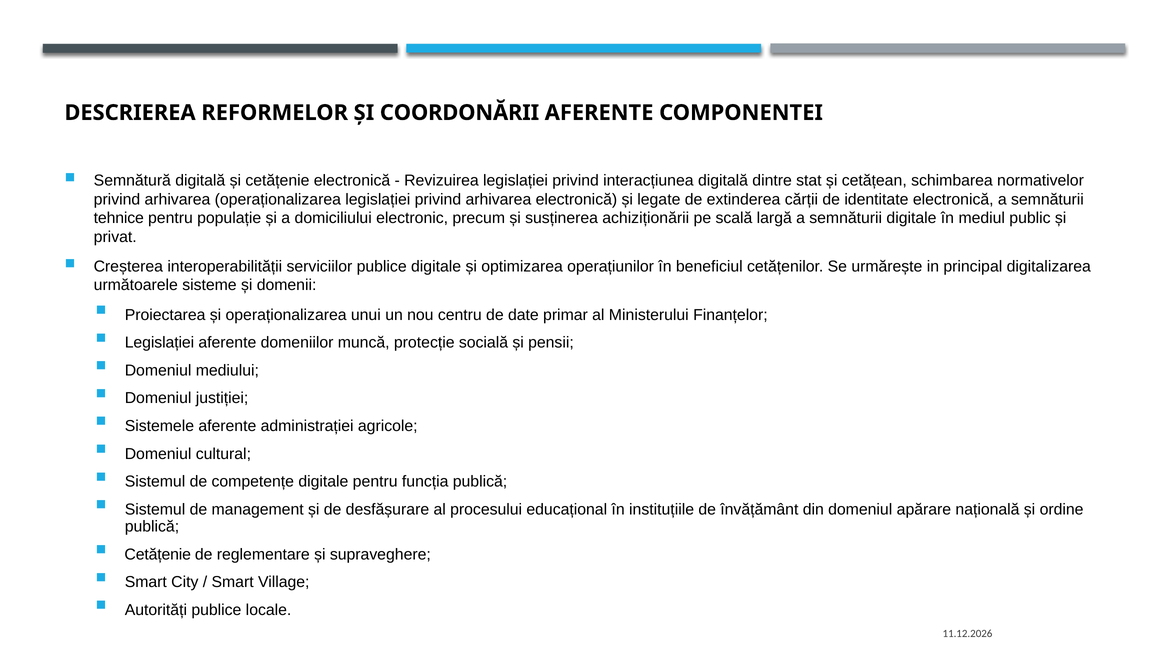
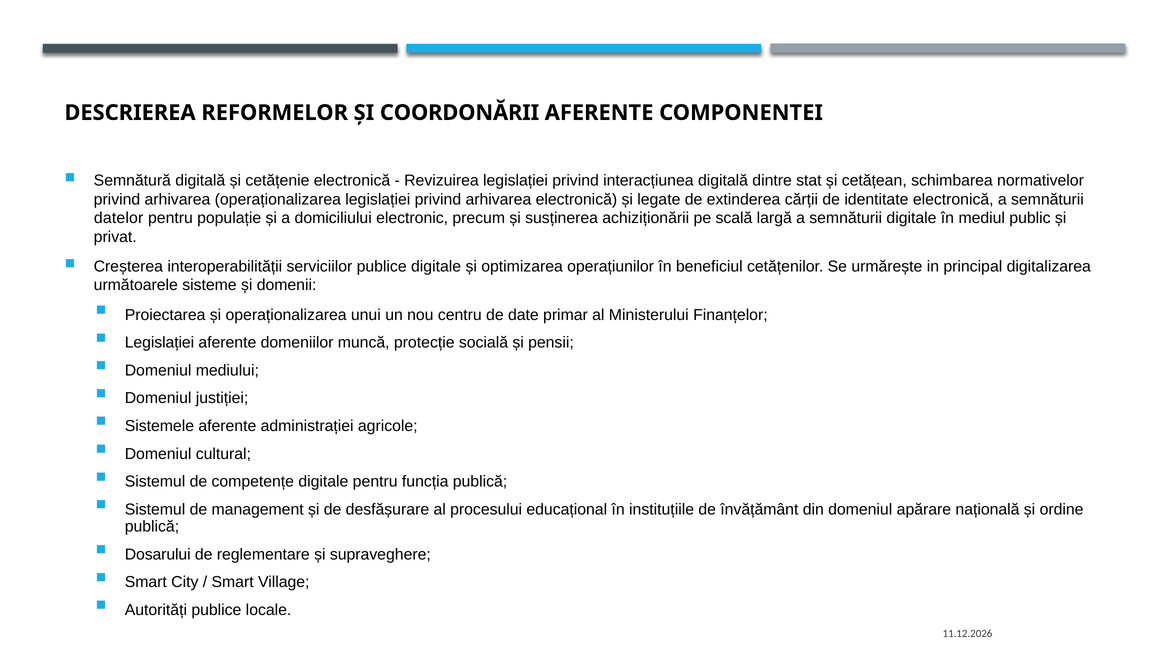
tehnice: tehnice -> datelor
Cetățenie at (158, 554): Cetățenie -> Dosarului
